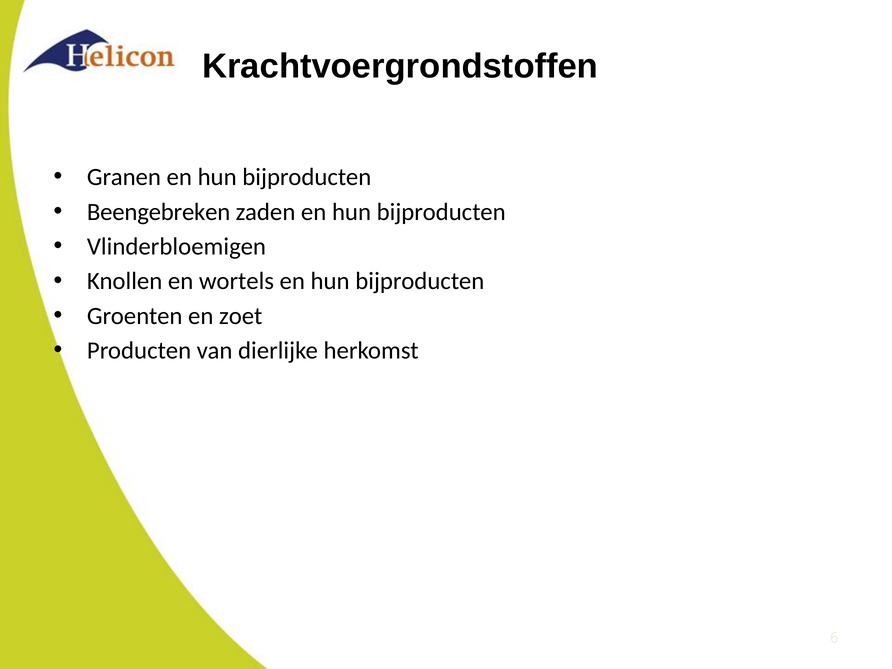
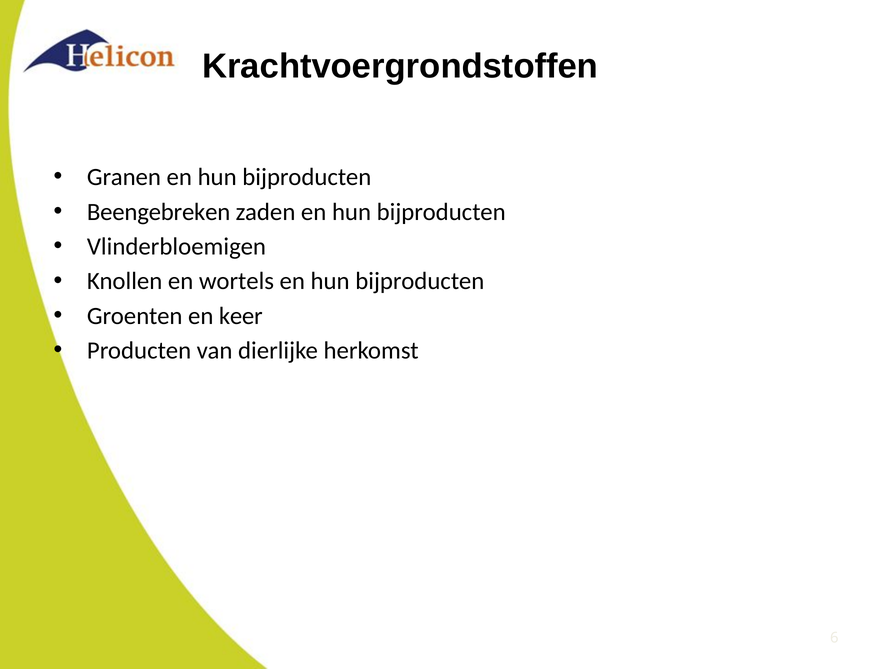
zoet: zoet -> keer
